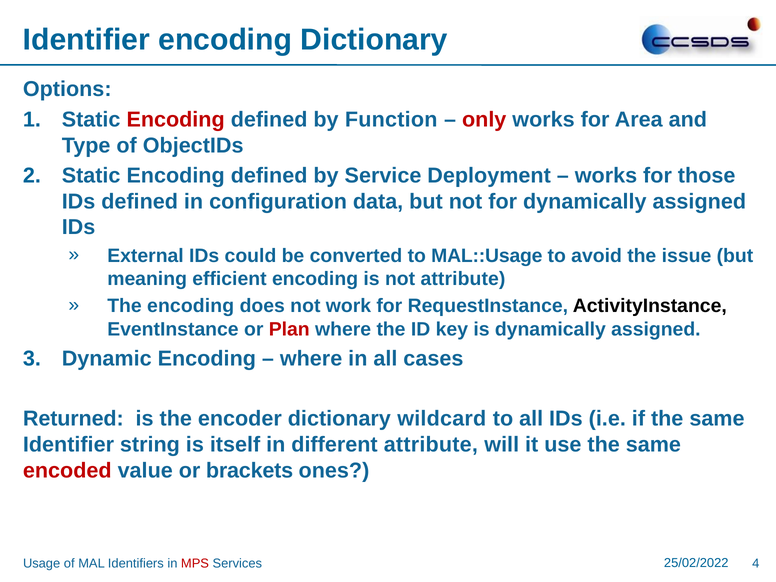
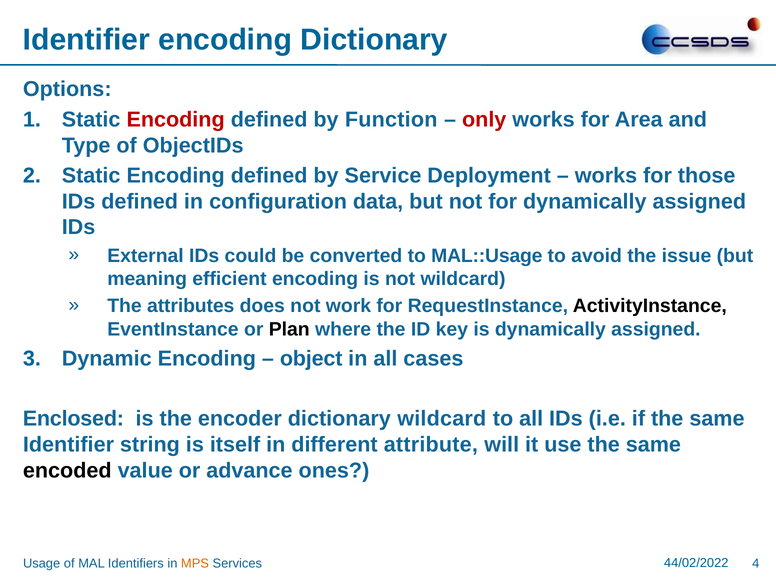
not attribute: attribute -> wildcard
The encoding: encoding -> attributes
Plan colour: red -> black
where at (311, 358): where -> object
Returned: Returned -> Enclosed
encoded colour: red -> black
brackets: brackets -> advance
25/02/2022: 25/02/2022 -> 44/02/2022
MPS colour: red -> orange
